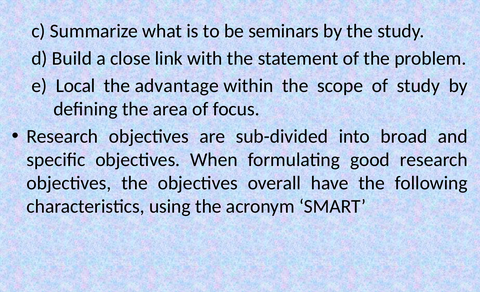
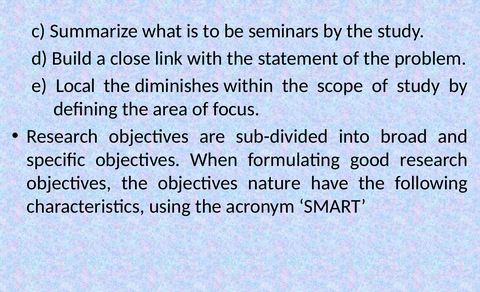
advantage: advantage -> diminishes
overall: overall -> nature
